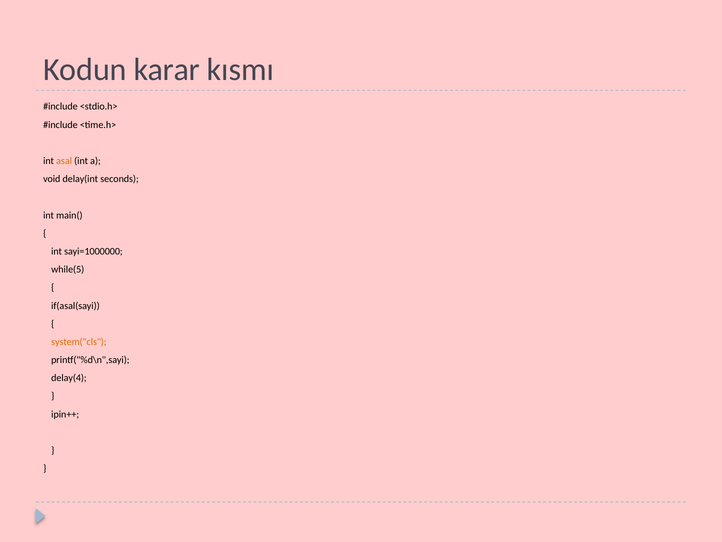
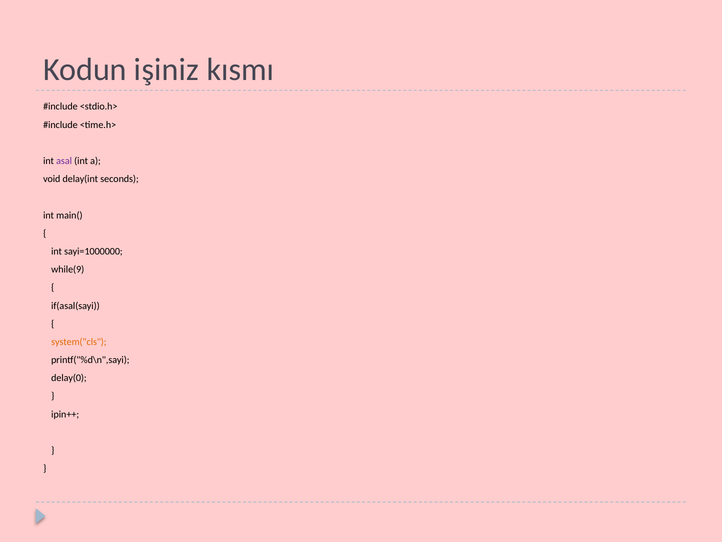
karar: karar -> işiniz
asal colour: orange -> purple
while(5: while(5 -> while(9
delay(4: delay(4 -> delay(0
